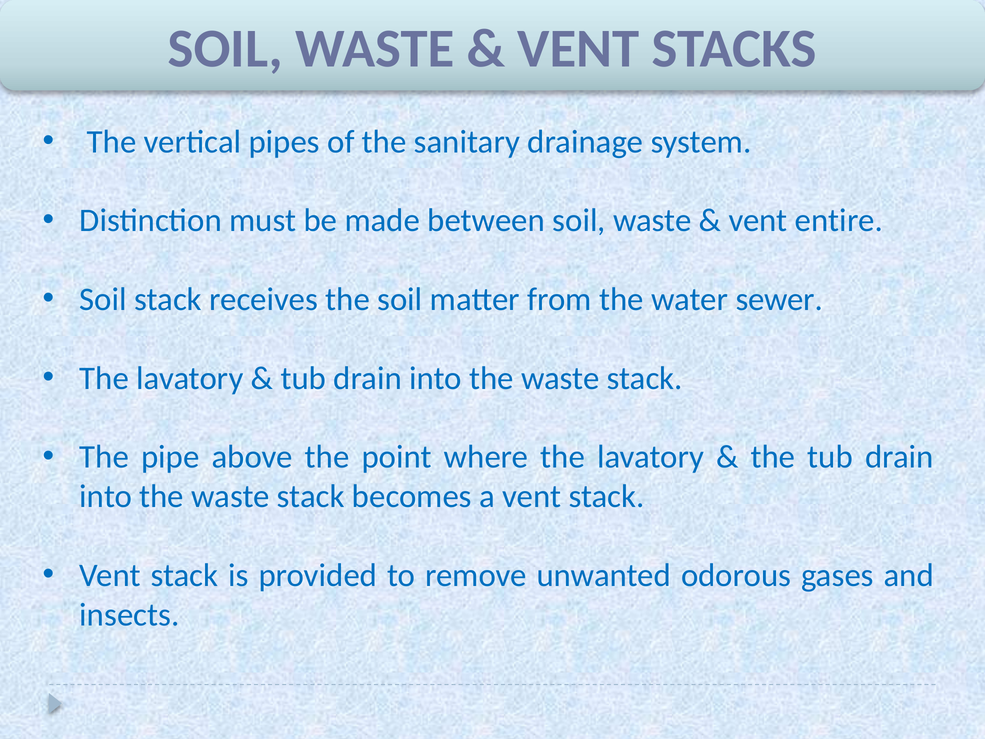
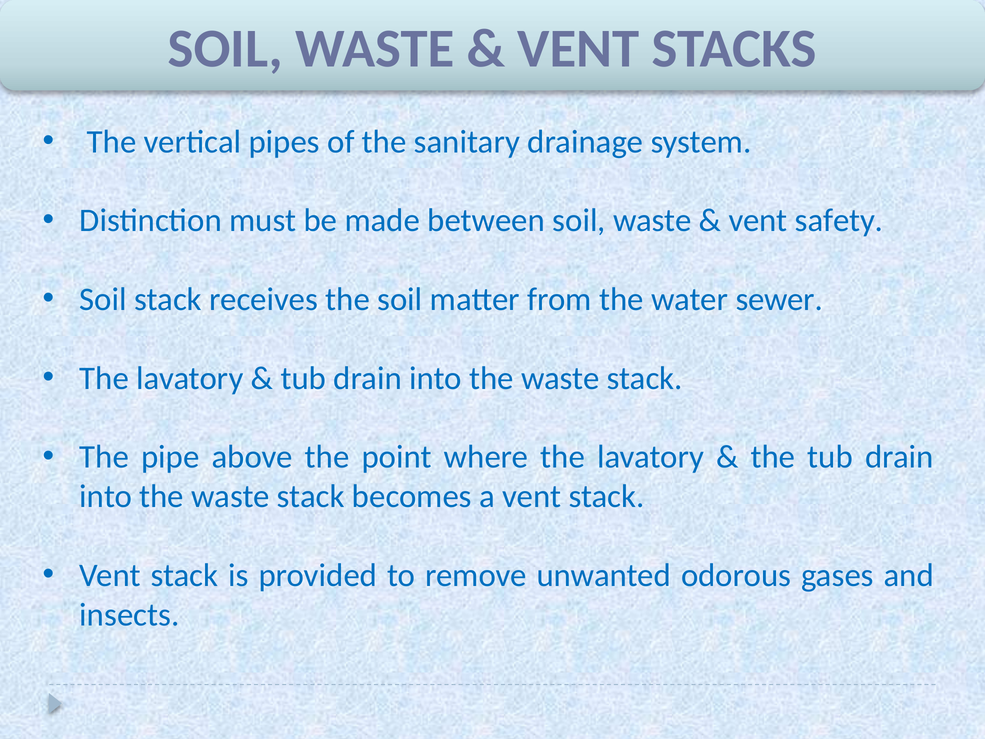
entire: entire -> safety
